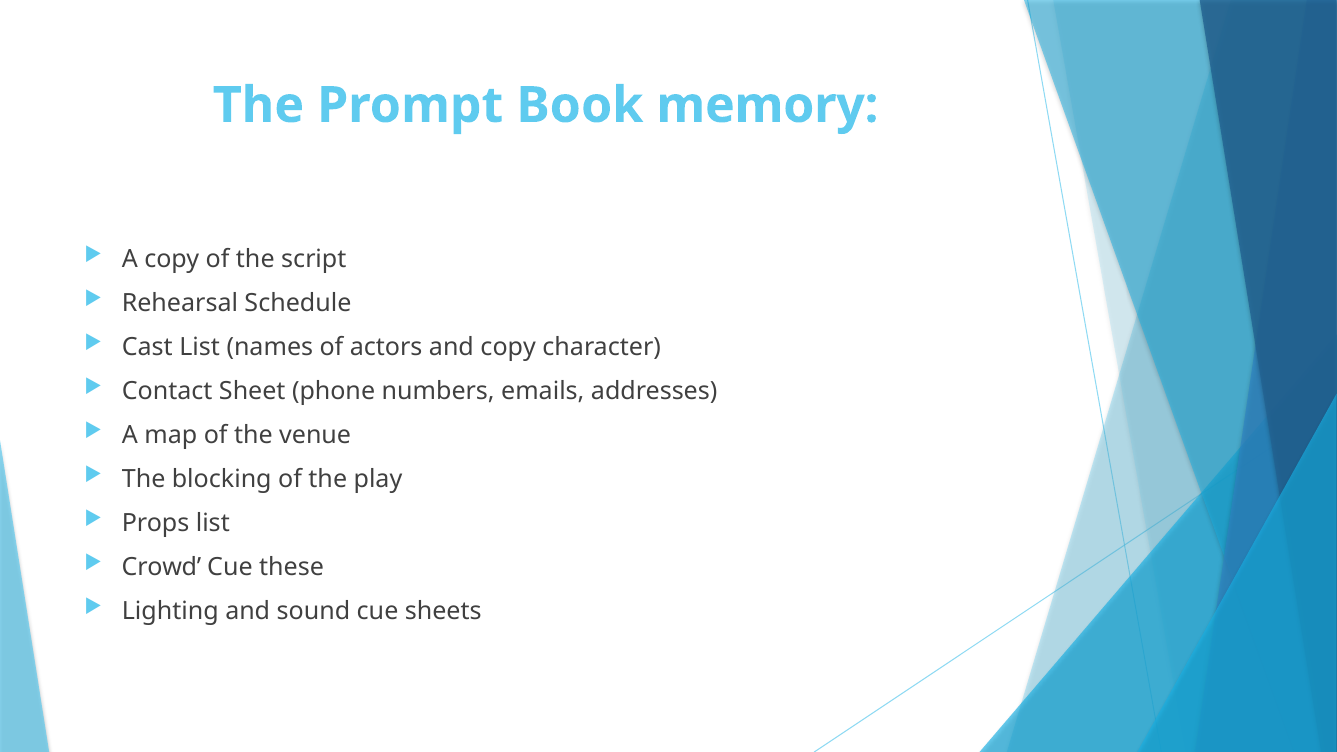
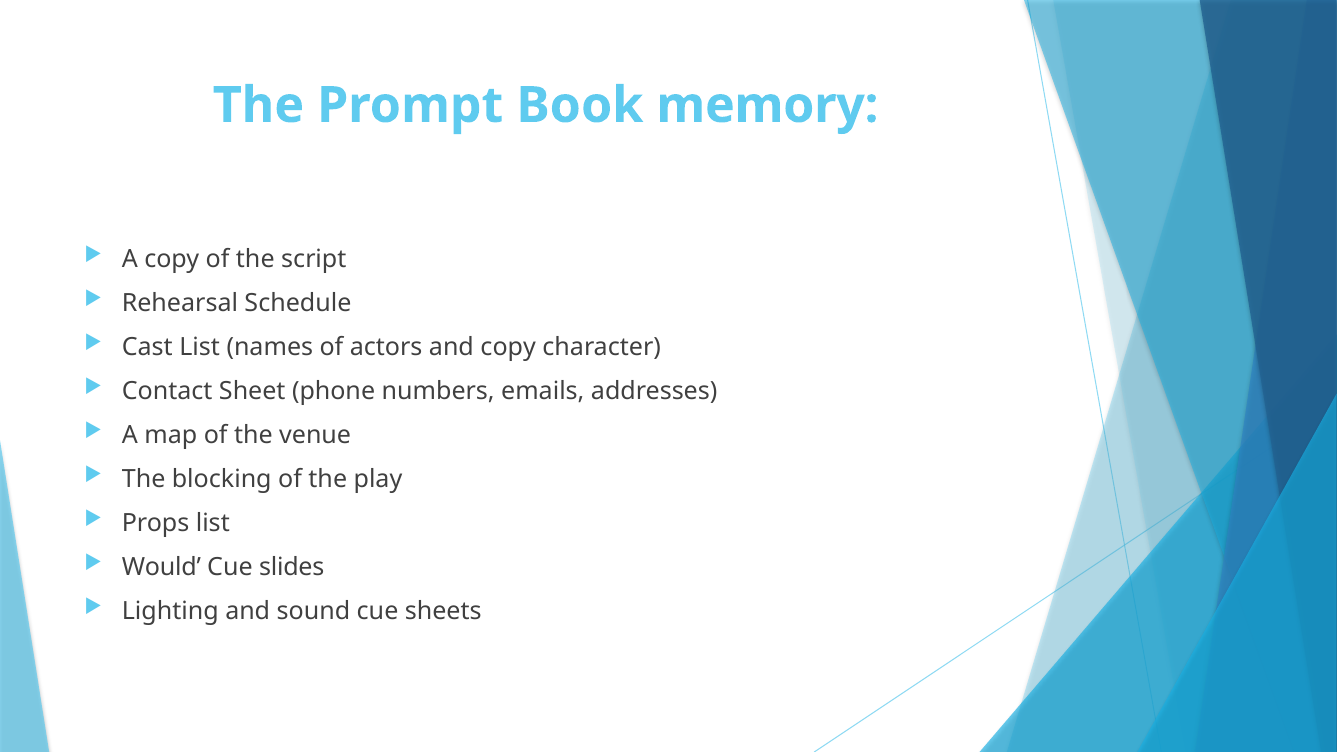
Crowd: Crowd -> Would
these: these -> slides
